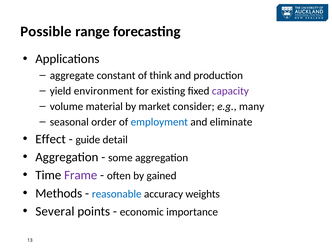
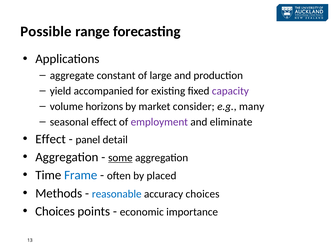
think: think -> large
environment: environment -> accompanied
material: material -> horizons
seasonal order: order -> effect
employment colour: blue -> purple
guide: guide -> panel
some underline: none -> present
Frame colour: purple -> blue
gained: gained -> placed
accuracy weights: weights -> choices
Several at (55, 211): Several -> Choices
